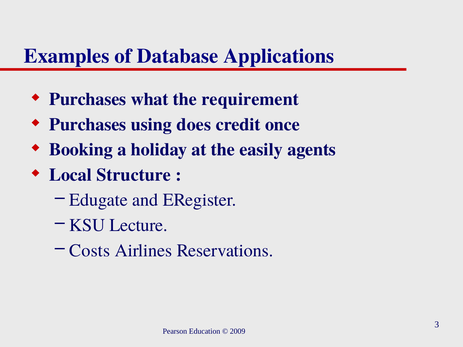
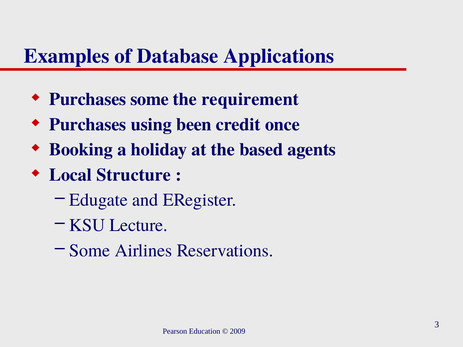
Purchases what: what -> some
does: does -> been
easily: easily -> based
Costs at (90, 251): Costs -> Some
